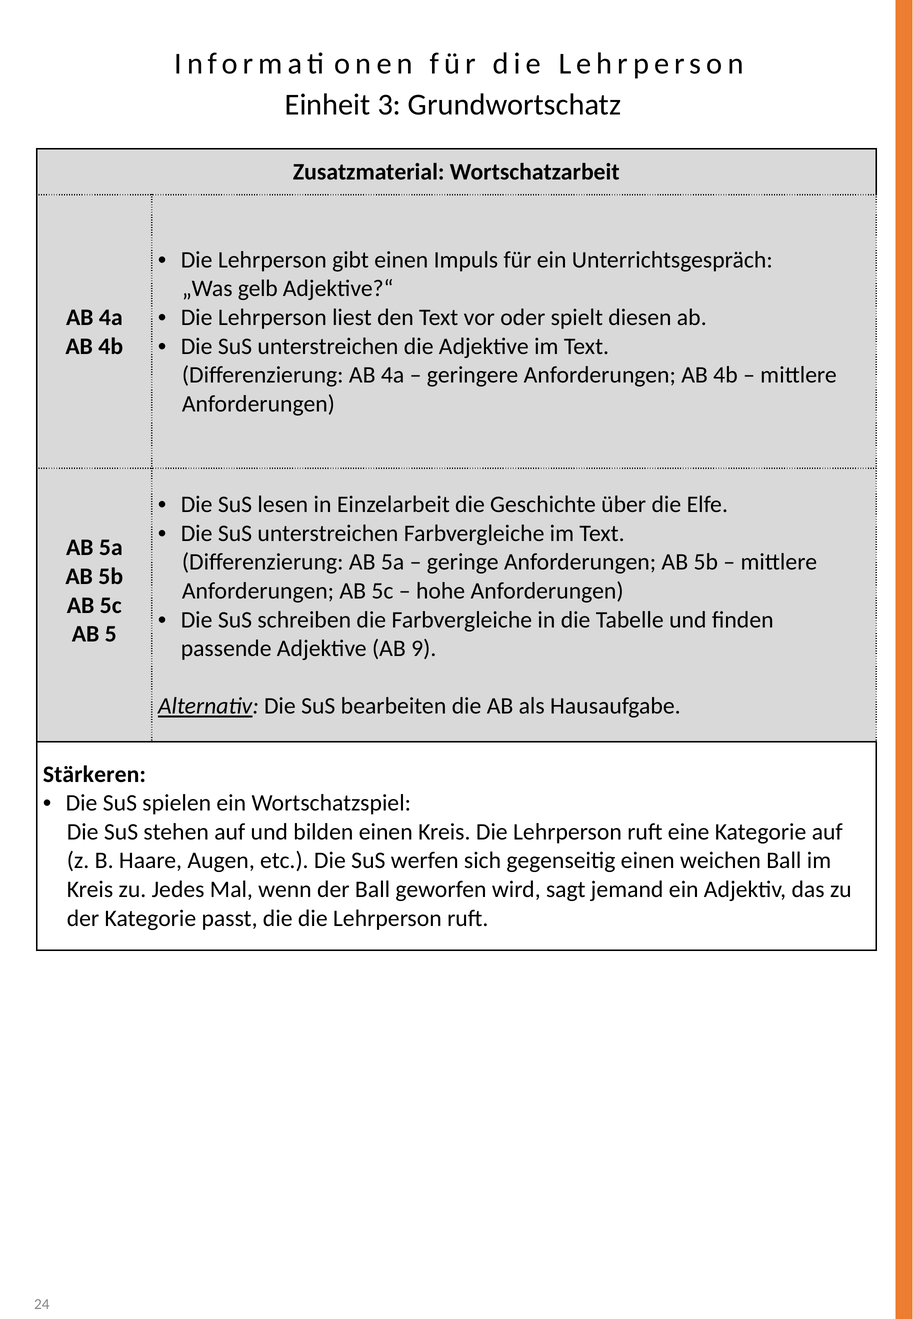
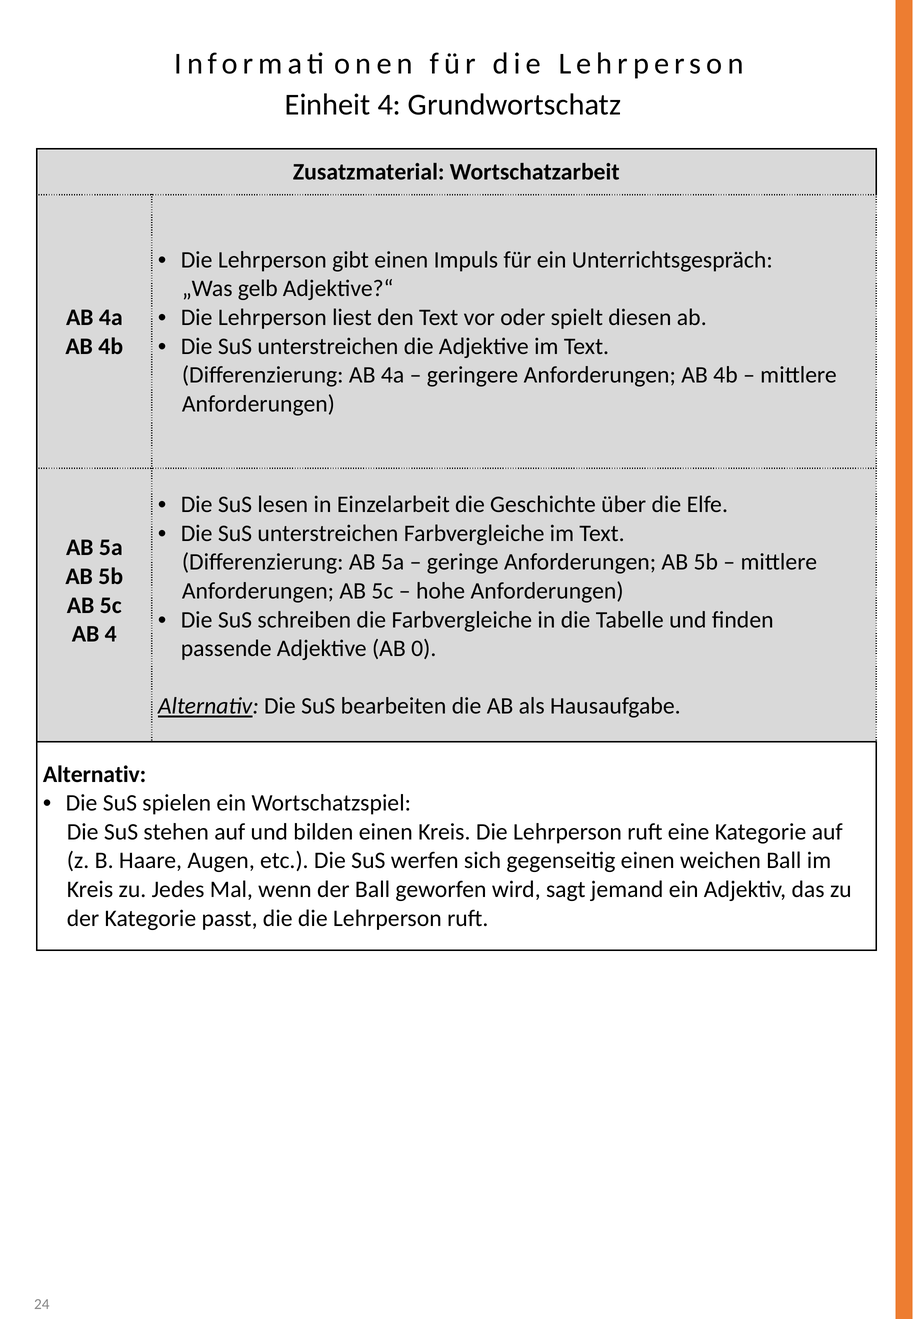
Einheit 3: 3 -> 4
AB 5: 5 -> 4
9: 9 -> 0
Stärkeren at (94, 774): Stärkeren -> Alternativ
